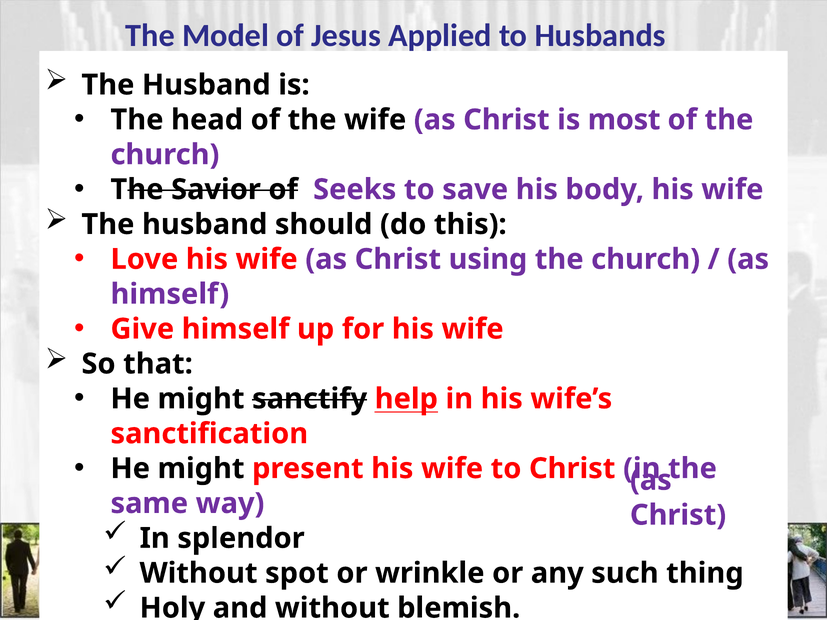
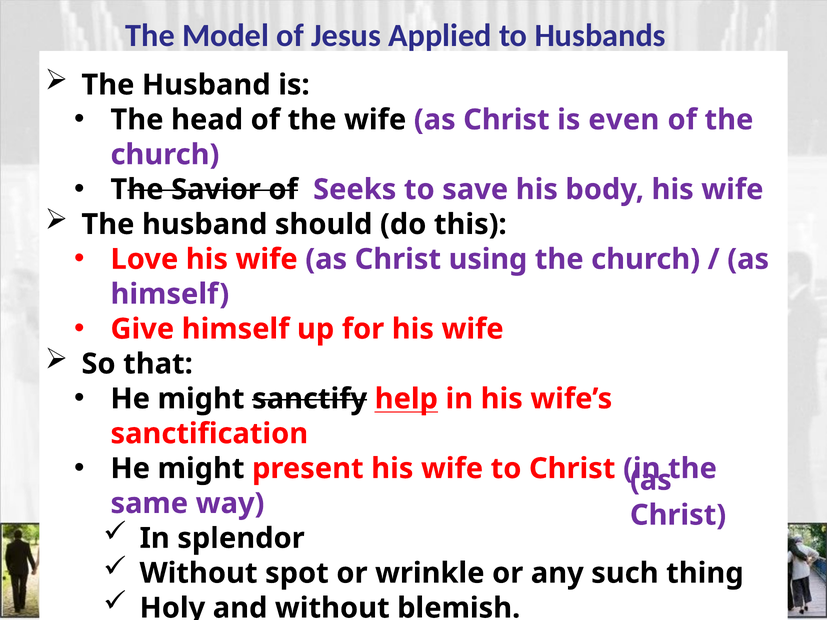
most: most -> even
